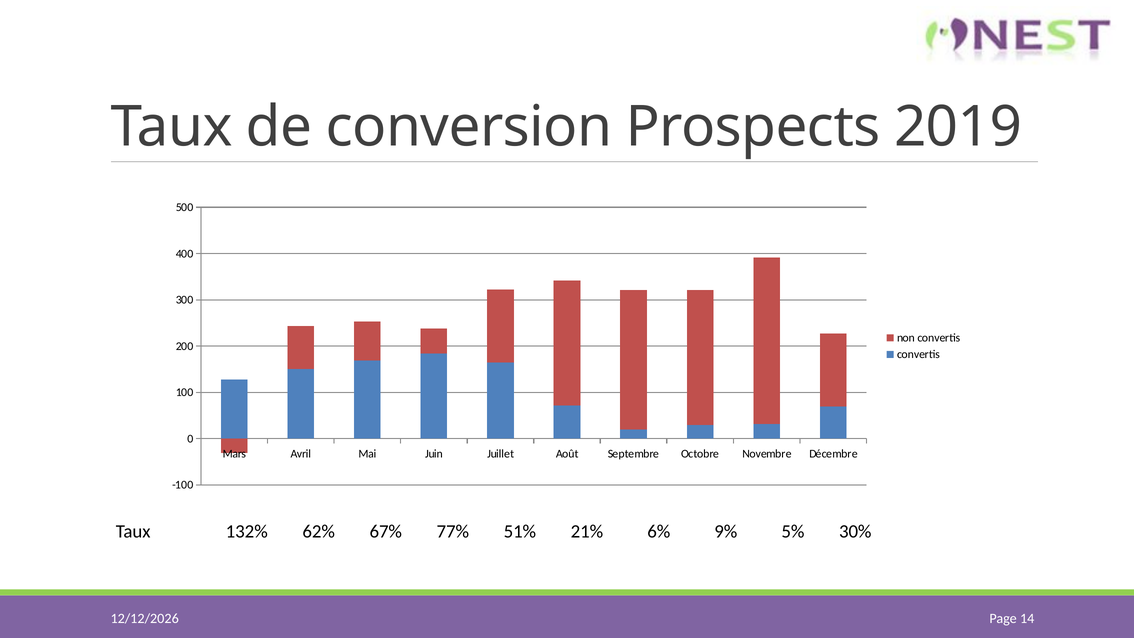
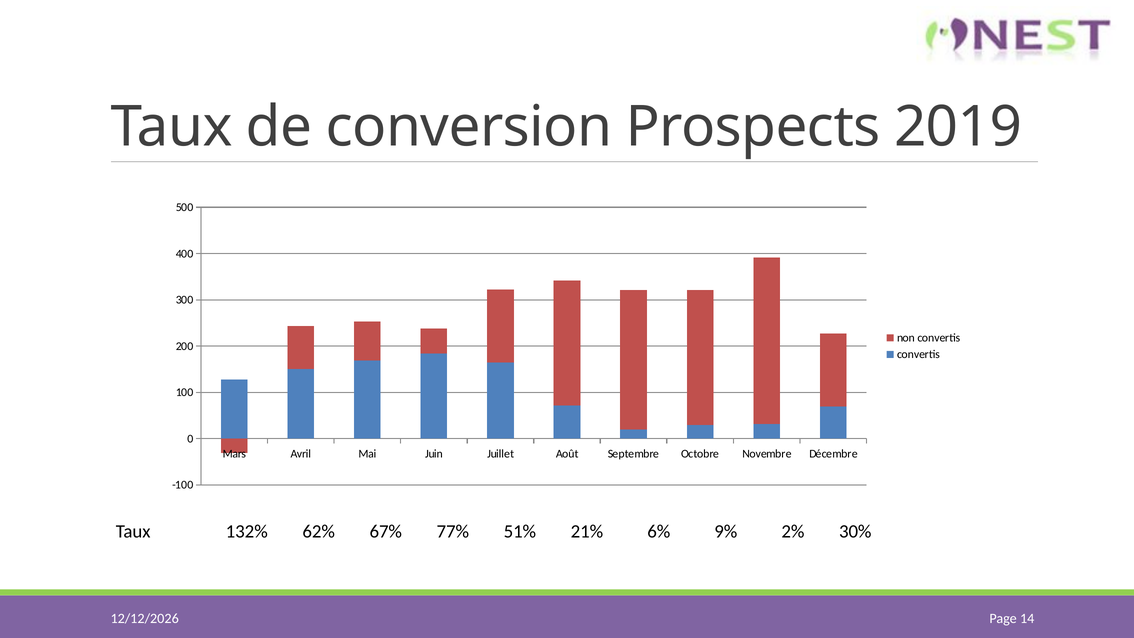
5%: 5% -> 2%
